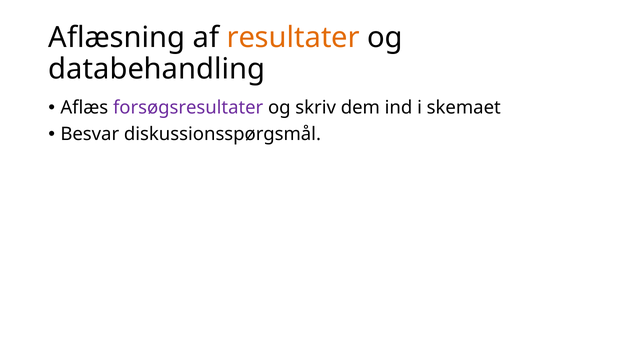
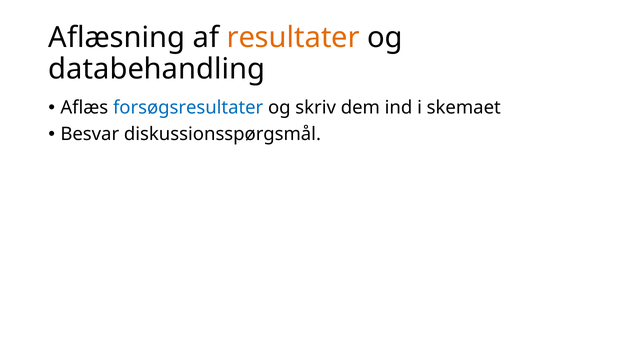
forsøgsresultater colour: purple -> blue
